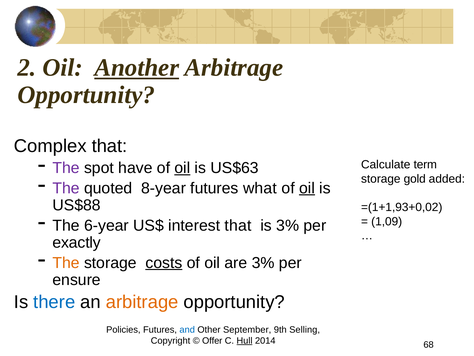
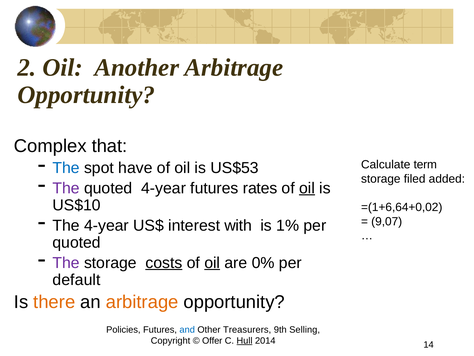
Another underline: present -> none
The at (66, 168) colour: purple -> blue
oil at (182, 168) underline: present -> none
US$63: US$63 -> US$53
gold: gold -> filed
quoted 8-year: 8-year -> 4-year
what: what -> rates
US$88: US$88 -> US$10
=(1+1,93+0,02: =(1+1,93+0,02 -> =(1+6,64+0,02
The 6-year: 6-year -> 4-year
interest that: that -> with
is 3%: 3% -> 1%
1,09: 1,09 -> 9,07
exactly at (77, 242): exactly -> quoted
The at (66, 262) colour: orange -> purple
oil at (212, 262) underline: none -> present
are 3%: 3% -> 0%
ensure: ensure -> default
there colour: blue -> orange
September: September -> Treasurers
68: 68 -> 14
